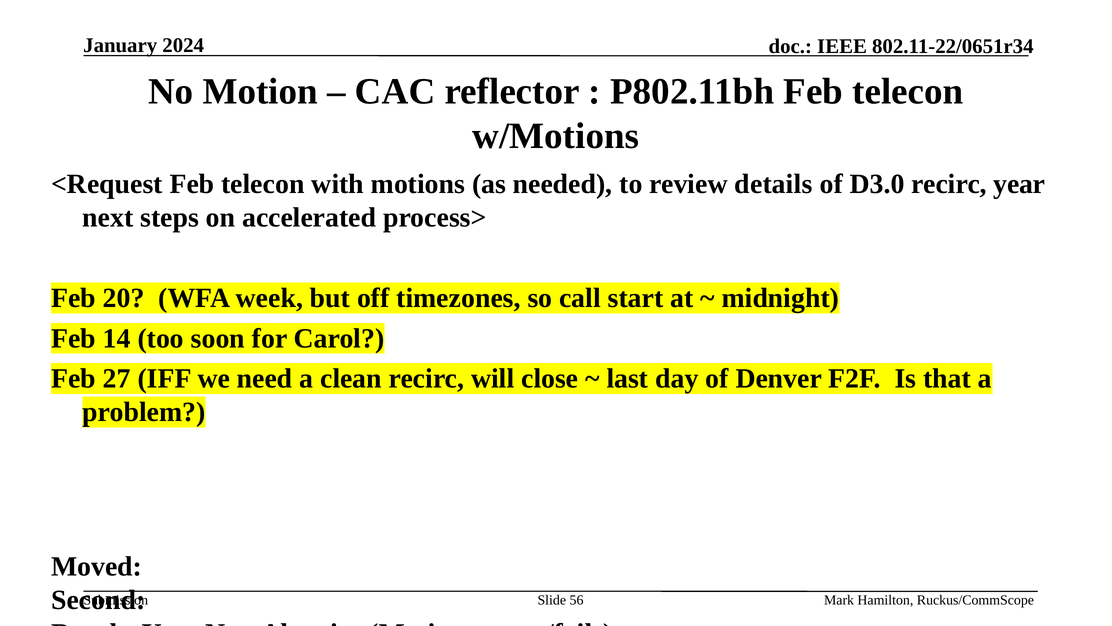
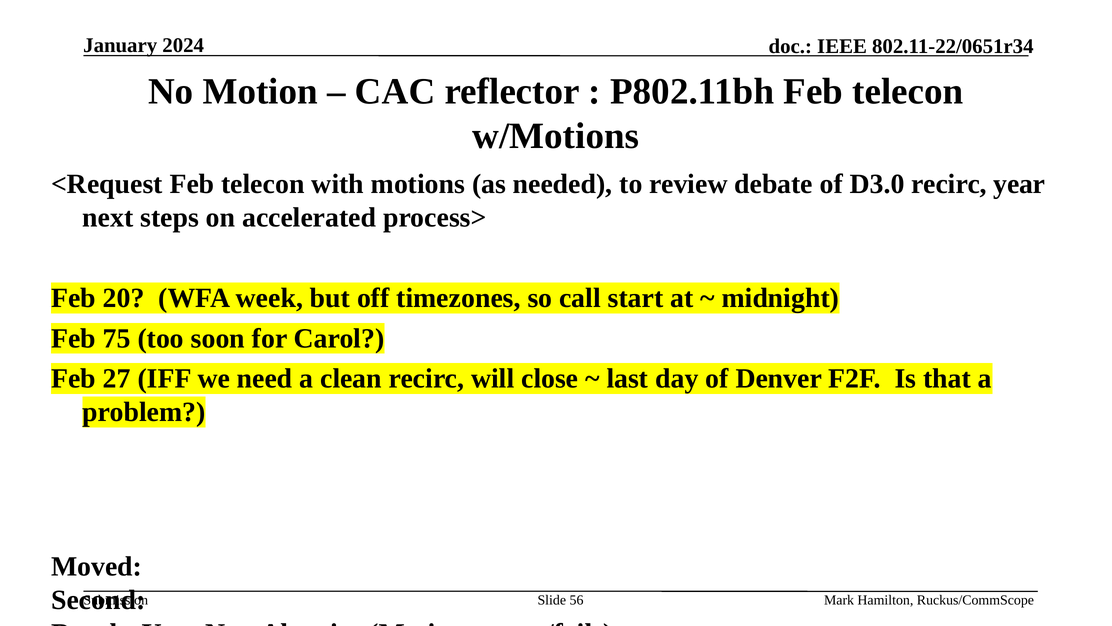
details: details -> debate
14: 14 -> 75
